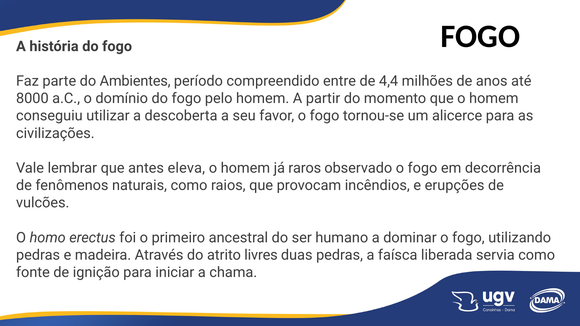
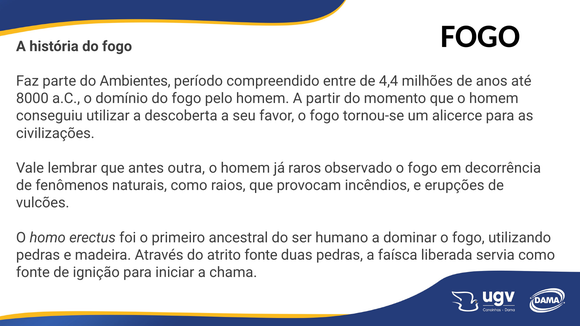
eleva: eleva -> outra
atrito livres: livres -> fonte
